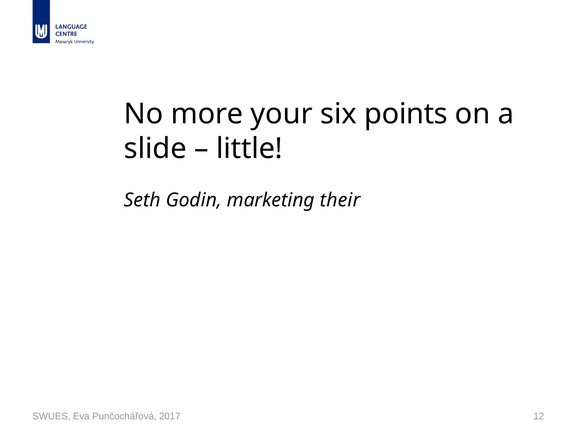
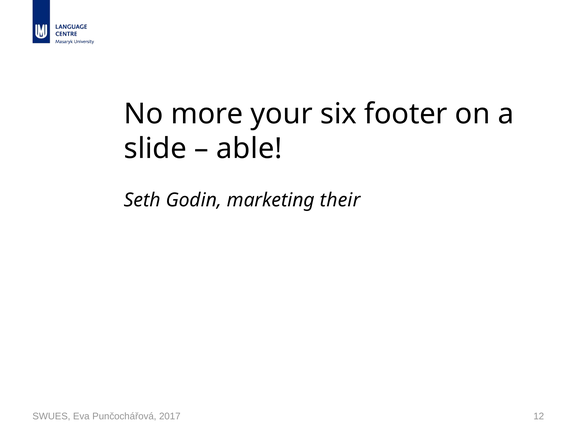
points: points -> footer
little: little -> able
